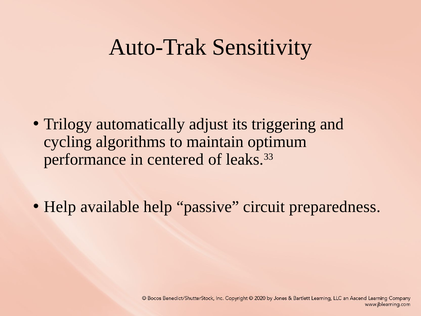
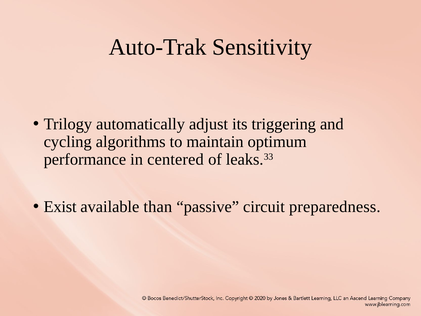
Help at (60, 206): Help -> Exist
available help: help -> than
